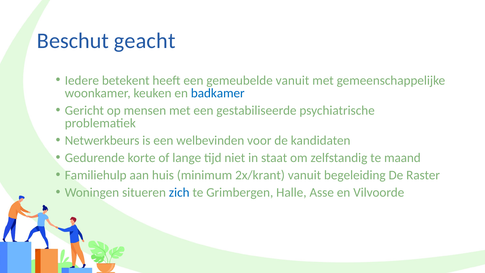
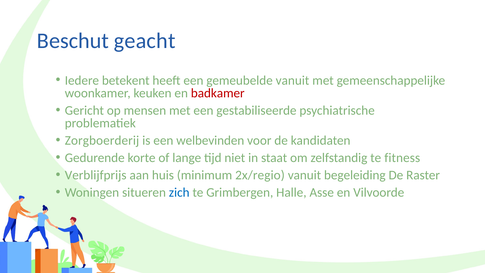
badkamer colour: blue -> red
Netwerkbeurs: Netwerkbeurs -> Zorgboerderij
maand: maand -> fitness
Familiehulp: Familiehulp -> Verblijfprijs
2x/krant: 2x/krant -> 2x/regio
